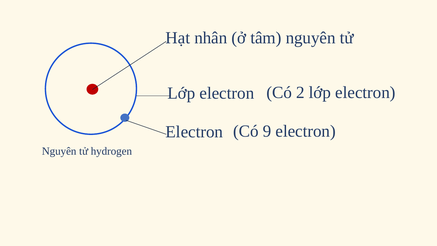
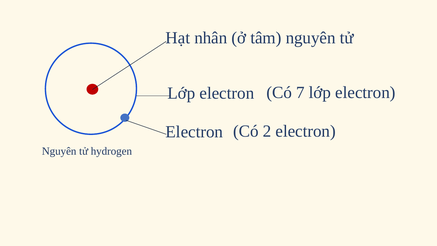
2: 2 -> 7
9: 9 -> 2
